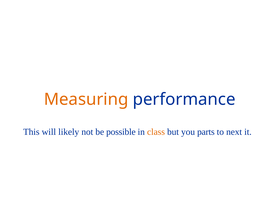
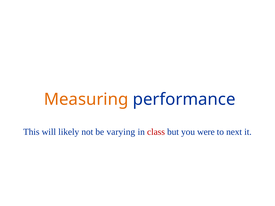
possible: possible -> varying
class colour: orange -> red
parts: parts -> were
